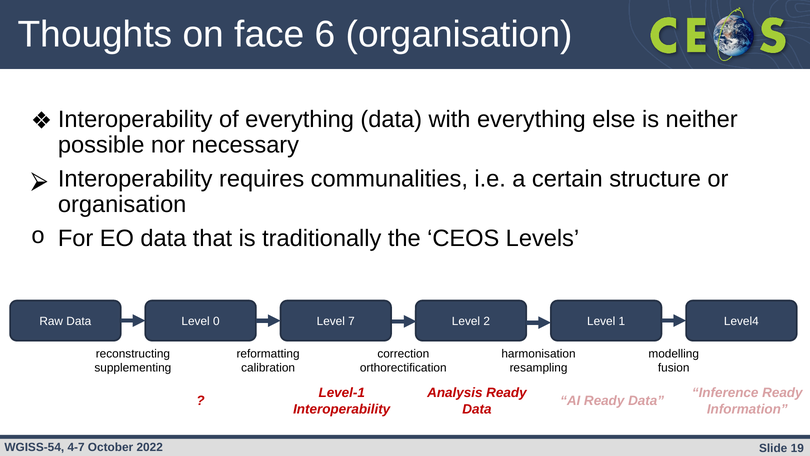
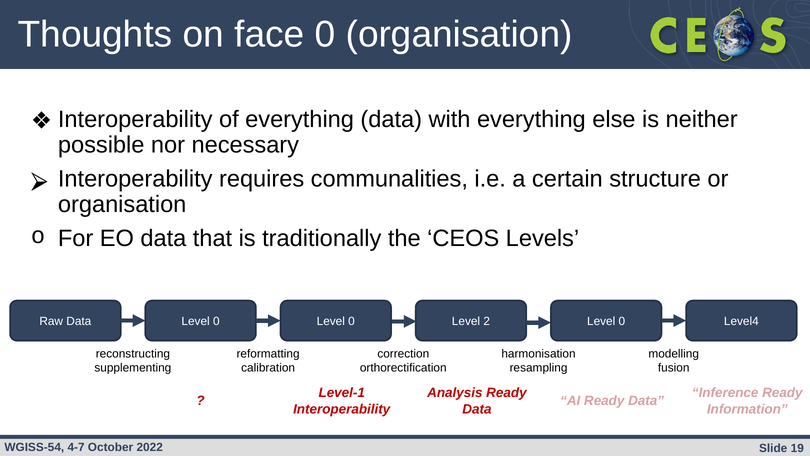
face 6: 6 -> 0
0 Level 7: 7 -> 0
2 Level 1: 1 -> 0
